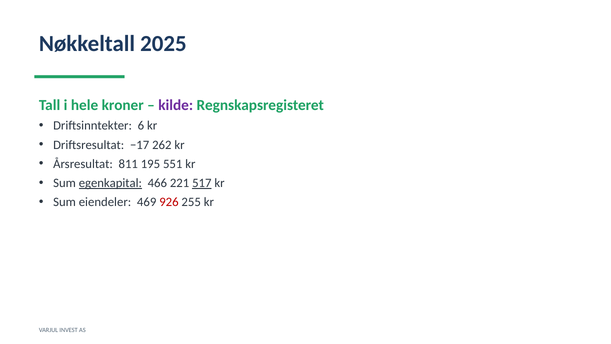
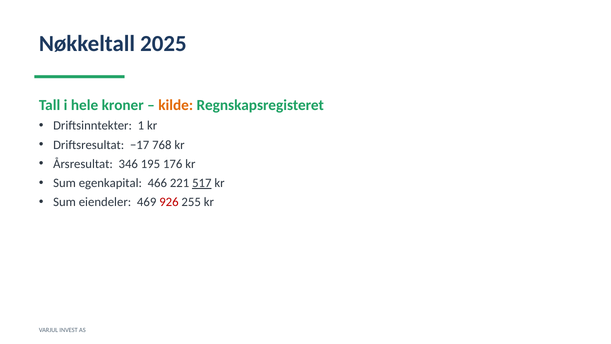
kilde colour: purple -> orange
6: 6 -> 1
262: 262 -> 768
811: 811 -> 346
551: 551 -> 176
egenkapital underline: present -> none
